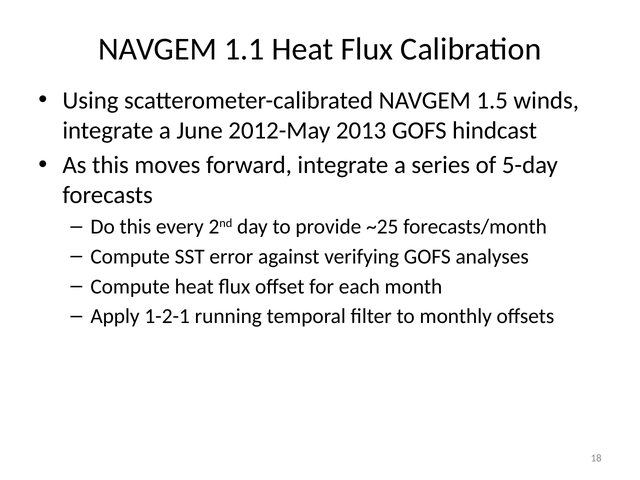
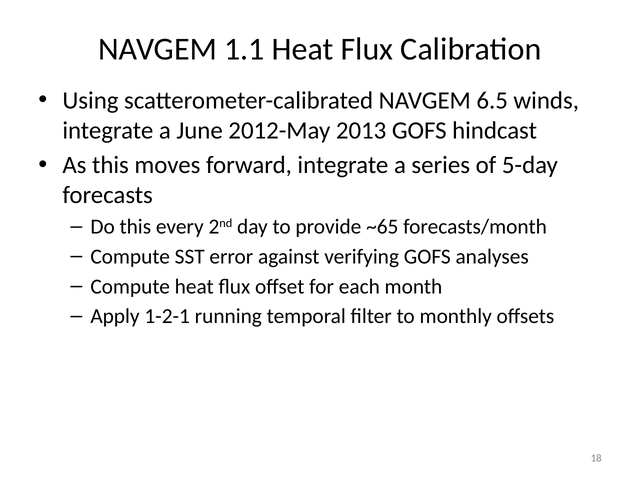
1.5: 1.5 -> 6.5
~25: ~25 -> ~65
